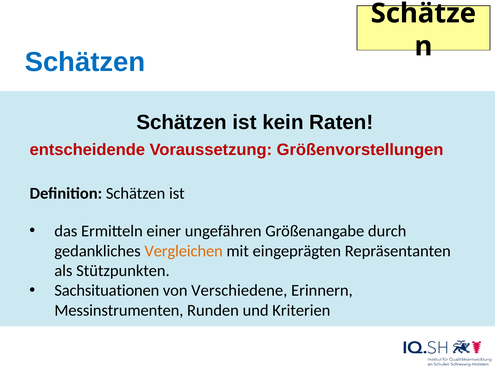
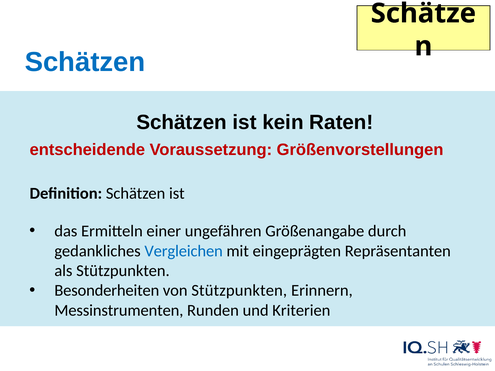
Vergleichen colour: orange -> blue
Sachsituationen: Sachsituationen -> Besonderheiten
von Verschiedene: Verschiedene -> Stützpunkten
